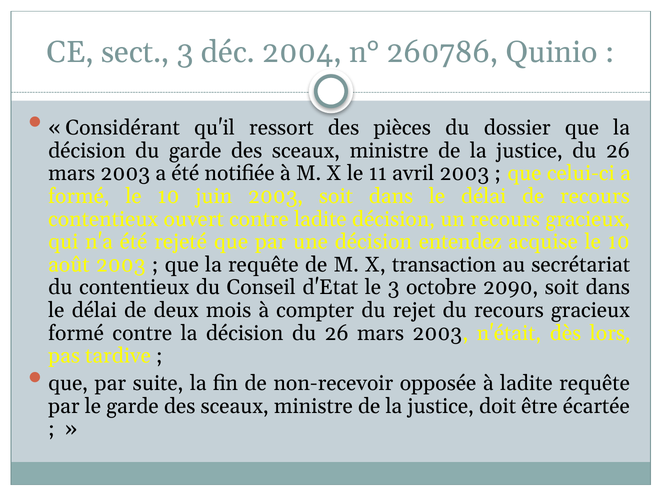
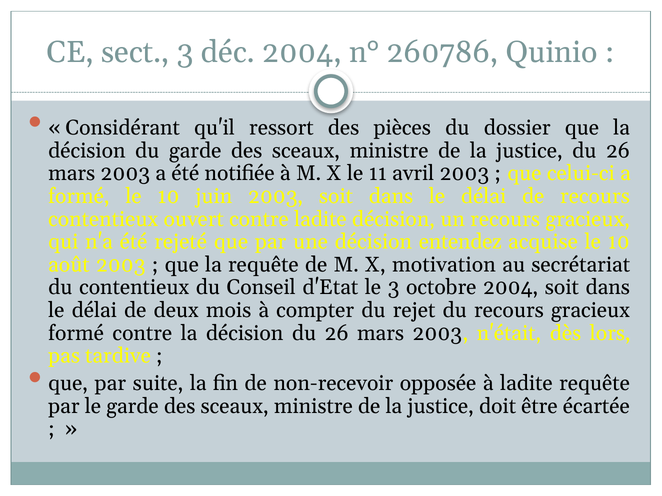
transaction: transaction -> motivation
octobre 2090: 2090 -> 2004
